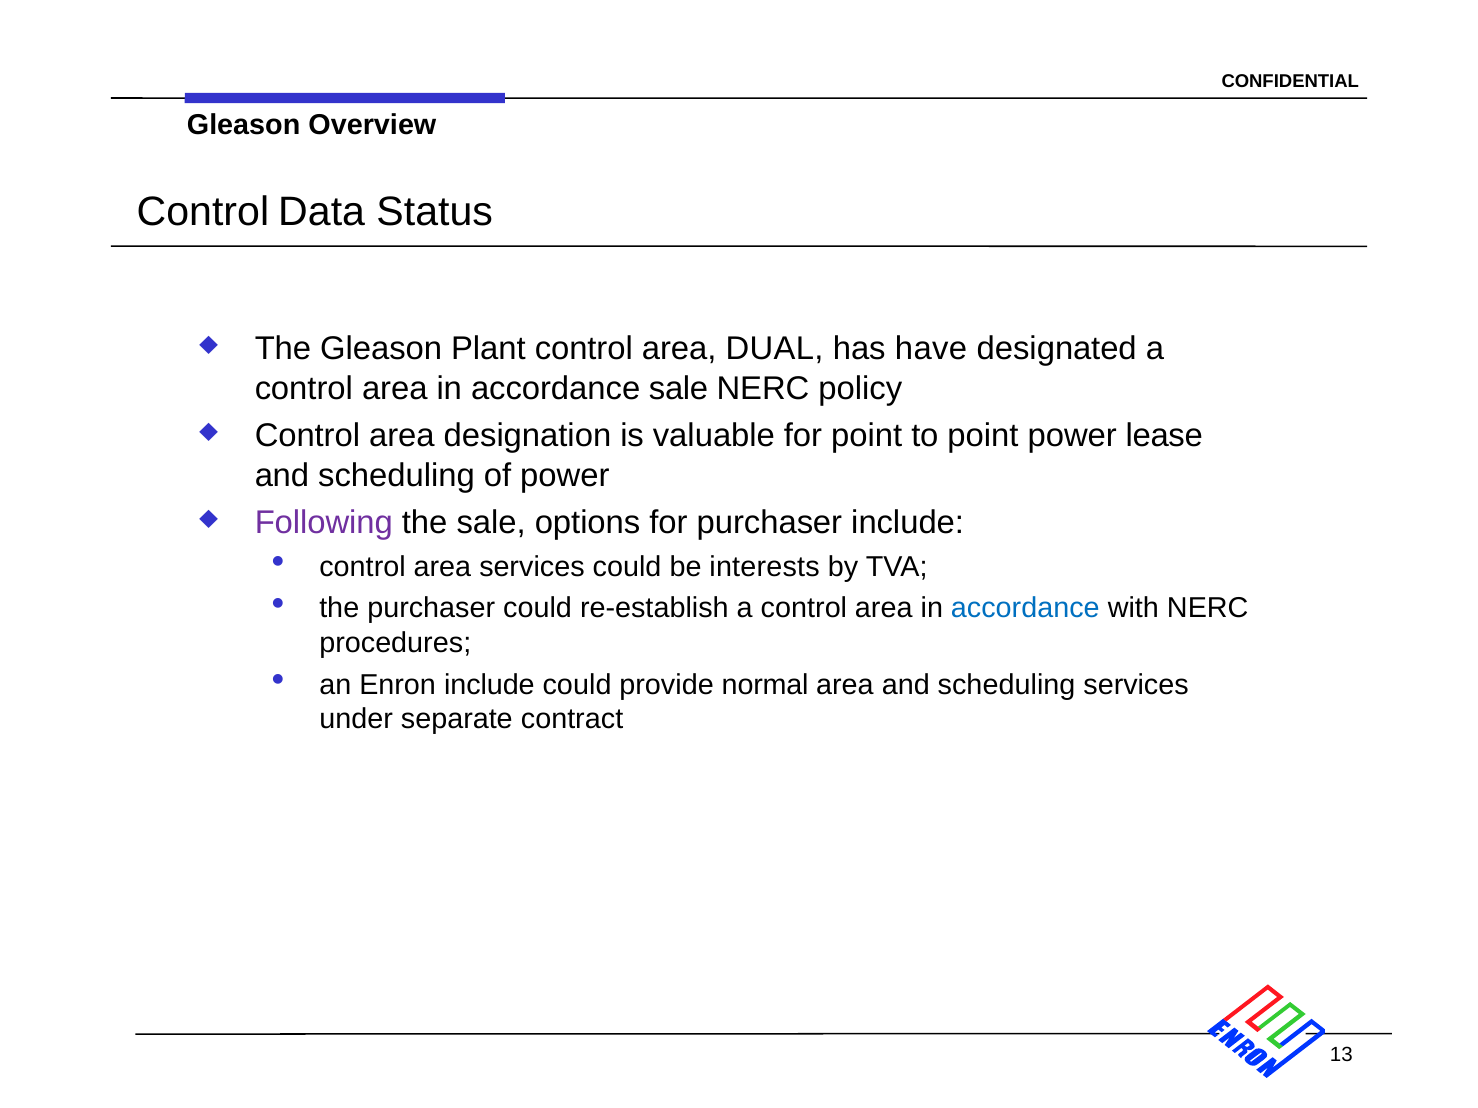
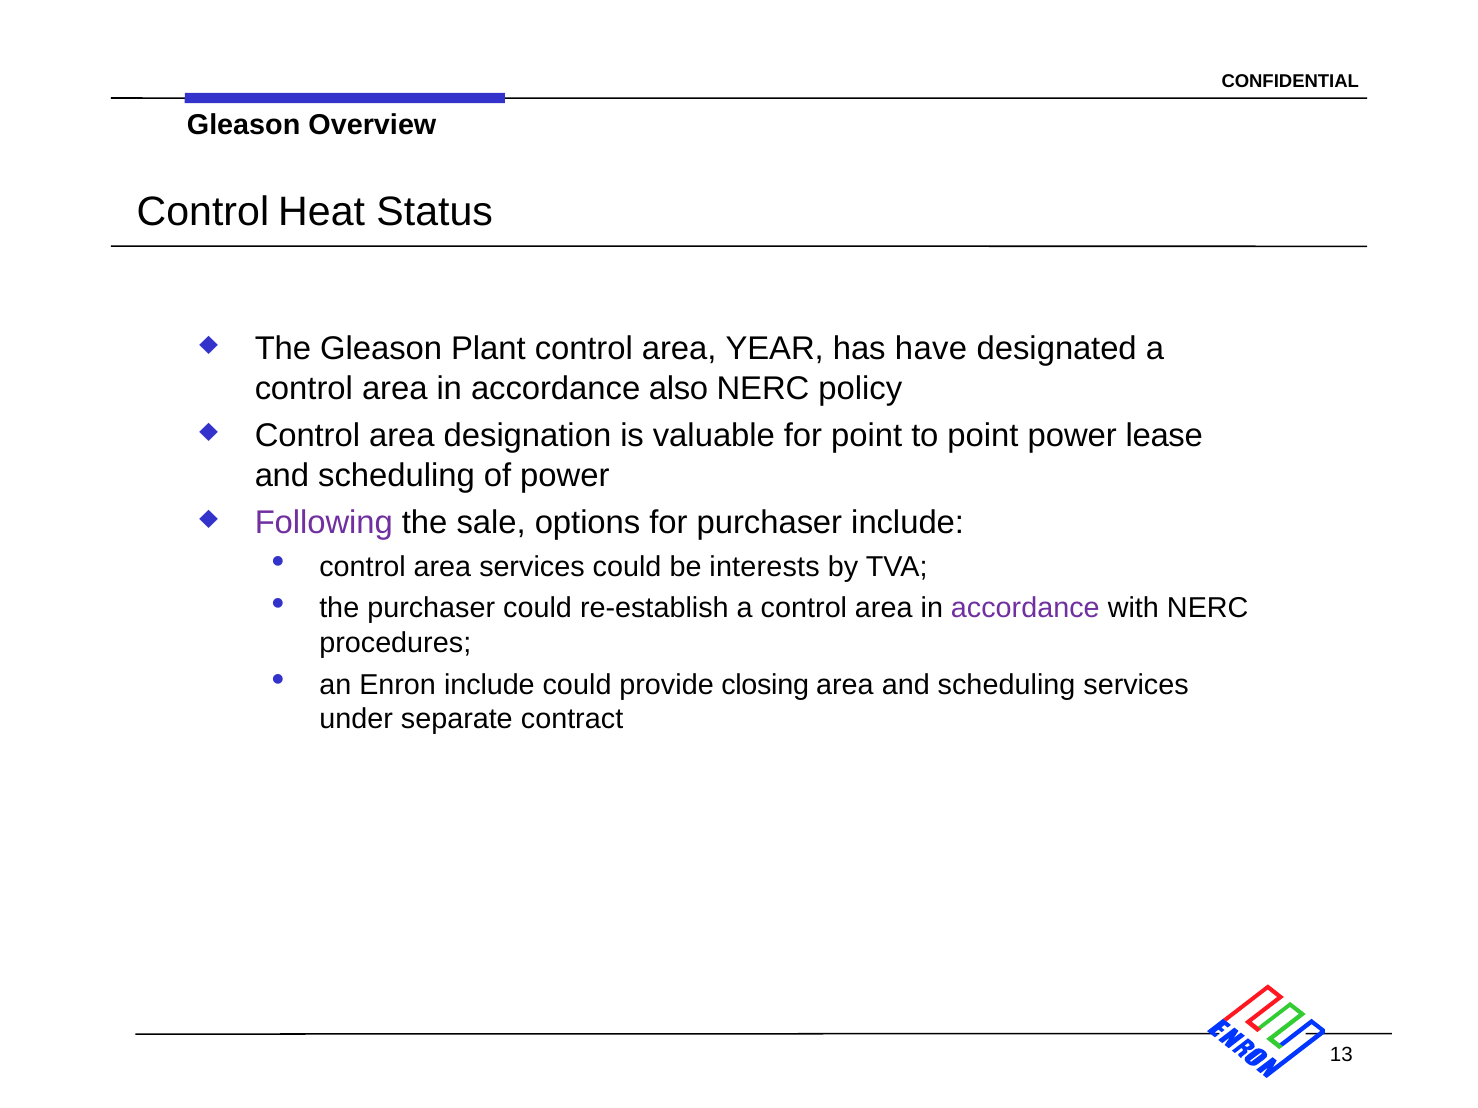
Data: Data -> Heat
DUAL: DUAL -> YEAR
accordance sale: sale -> also
accordance at (1025, 609) colour: blue -> purple
normal: normal -> closing
